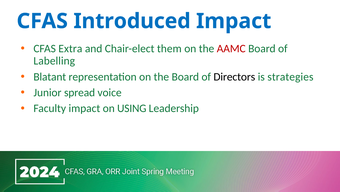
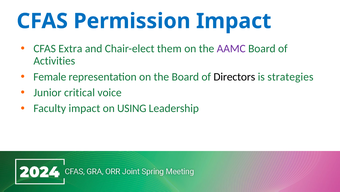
Introduced: Introduced -> Permission
AAMC colour: red -> purple
Labelling: Labelling -> Activities
Blatant: Blatant -> Female
spread: spread -> critical
